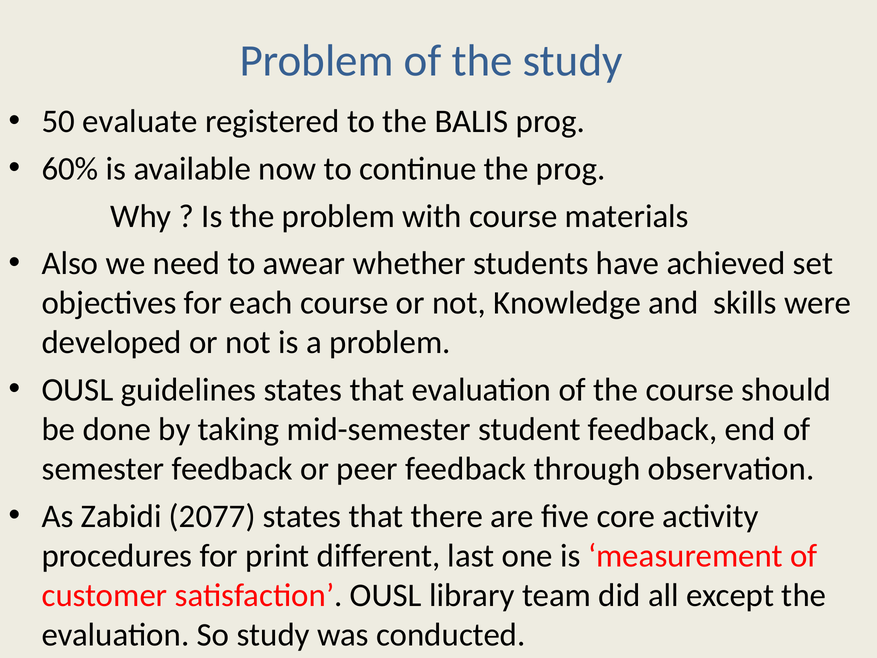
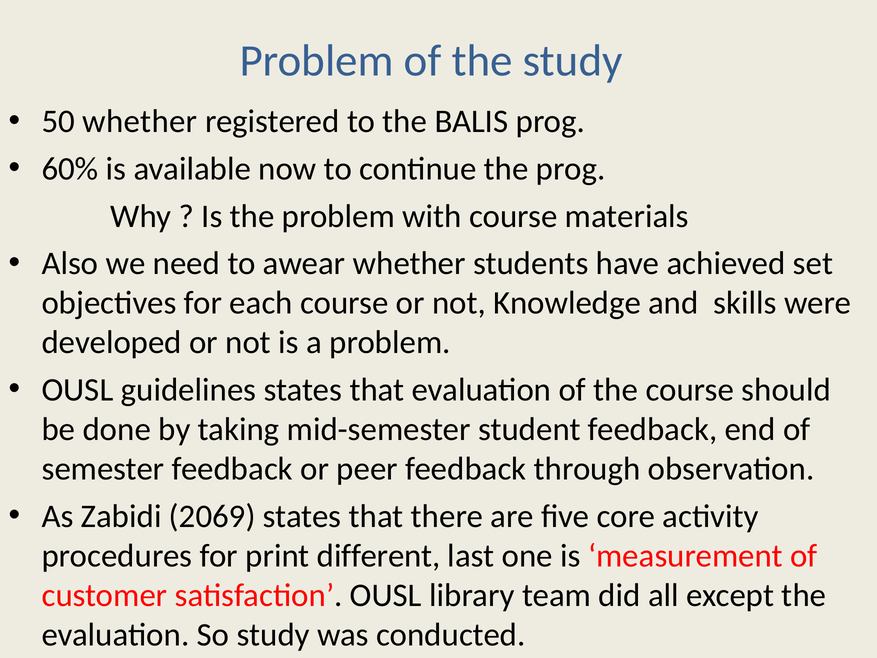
50 evaluate: evaluate -> whether
2077: 2077 -> 2069
